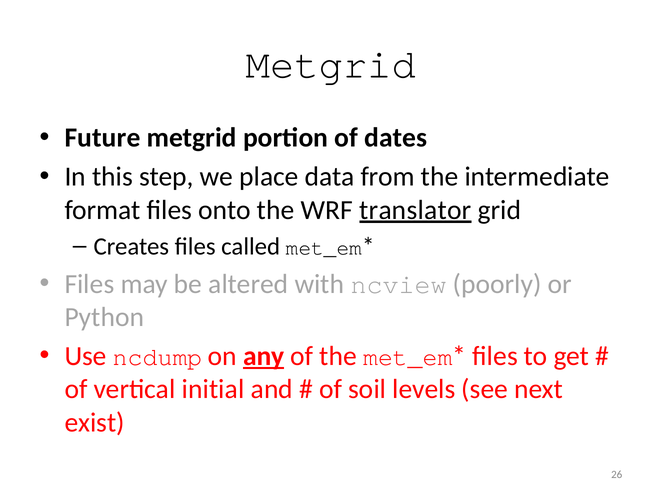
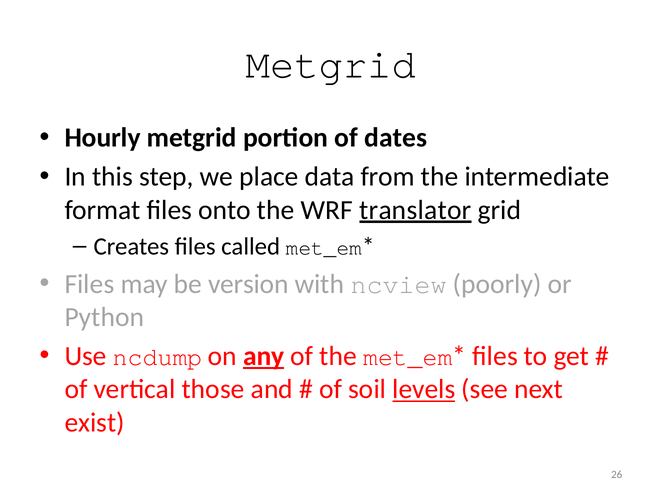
Future: Future -> Hourly
altered: altered -> version
initial: initial -> those
levels underline: none -> present
